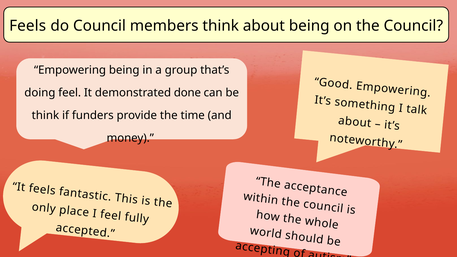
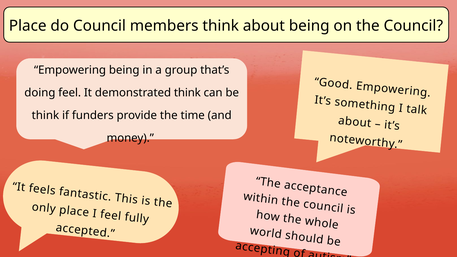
Feels at (28, 26): Feels -> Place
demonstrated done: done -> think
